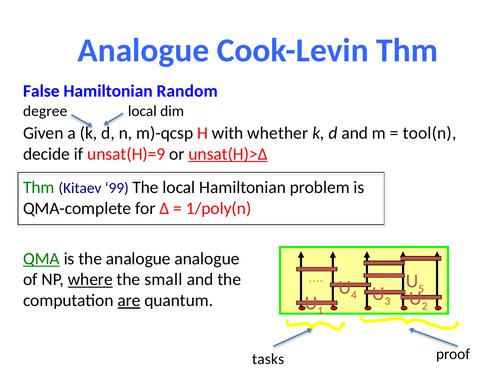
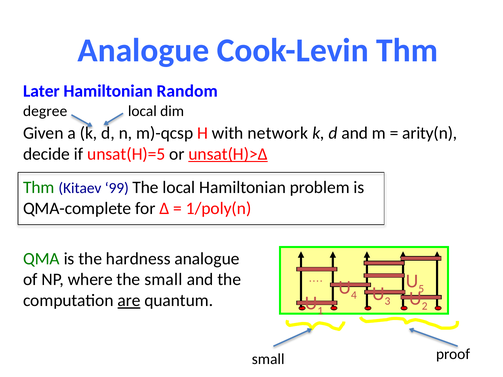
False: False -> Later
whether: whether -> network
tool(n: tool(n -> arity(n
unsat(H)=9: unsat(H)=9 -> unsat(H)=5
QMA underline: present -> none
the analogue: analogue -> hardness
where underline: present -> none
tasks at (268, 359): tasks -> small
